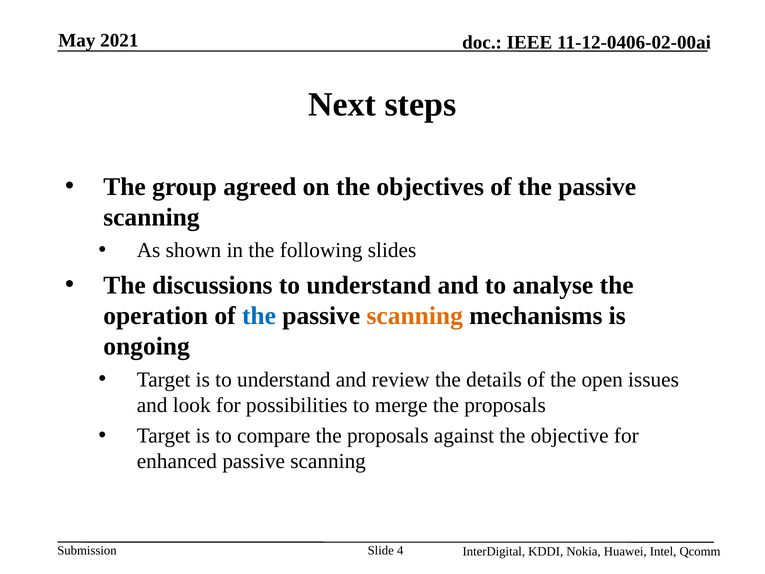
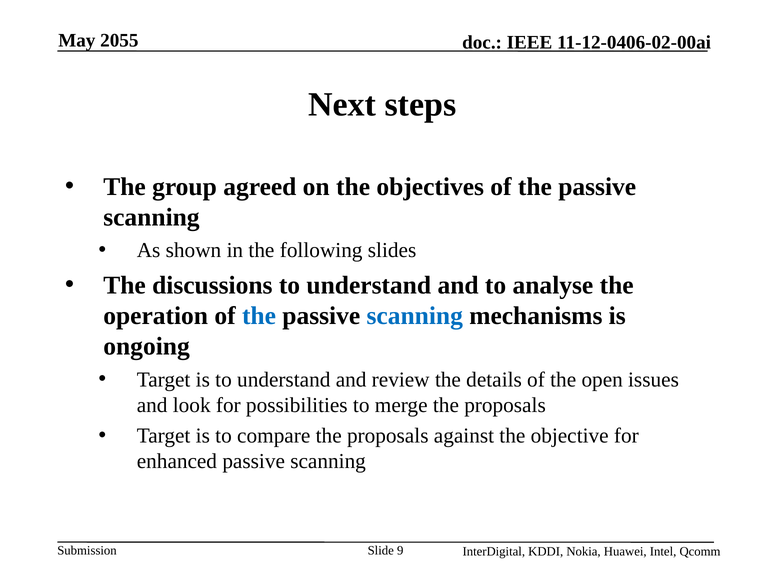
2021: 2021 -> 2055
scanning at (415, 316) colour: orange -> blue
4: 4 -> 9
